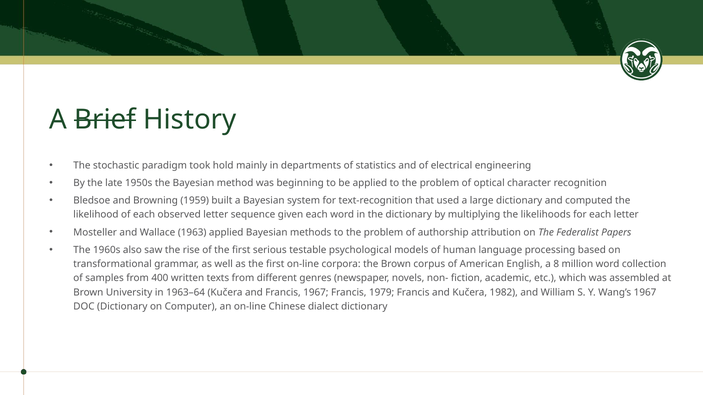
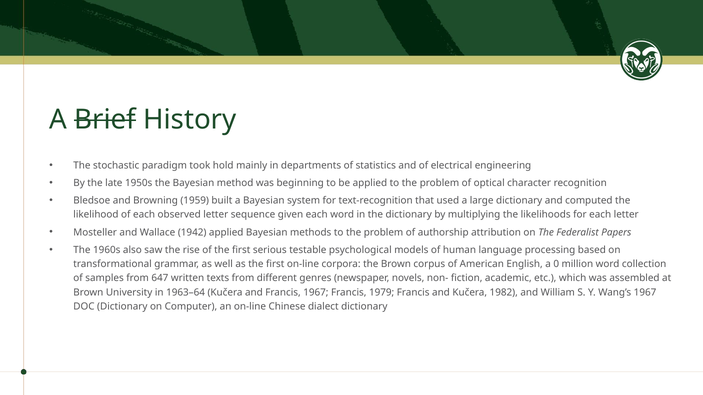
1963: 1963 -> 1942
8: 8 -> 0
400: 400 -> 647
